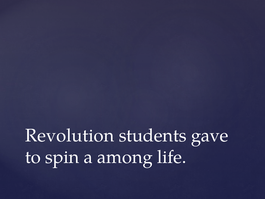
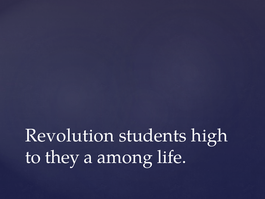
gave: gave -> high
spin: spin -> they
